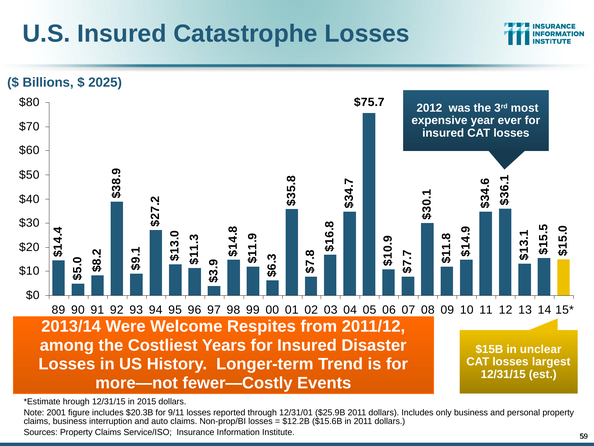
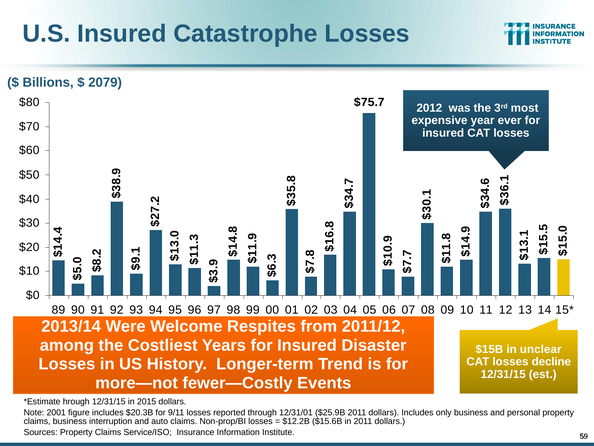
2025: 2025 -> 2079
largest: largest -> decline
